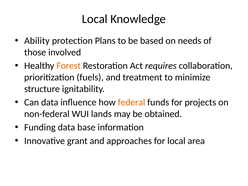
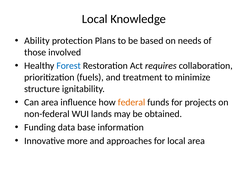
Forest colour: orange -> blue
Can data: data -> area
grant: grant -> more
